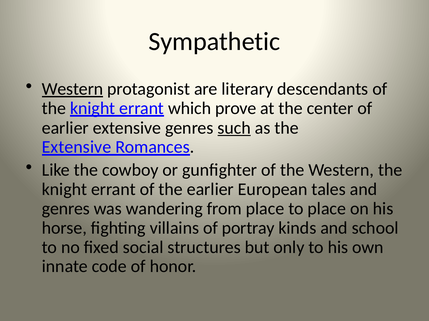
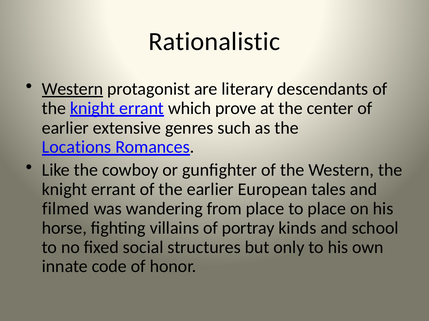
Sympathetic: Sympathetic -> Rationalistic
such underline: present -> none
Extensive at (77, 147): Extensive -> Locations
genres at (66, 209): genres -> filmed
